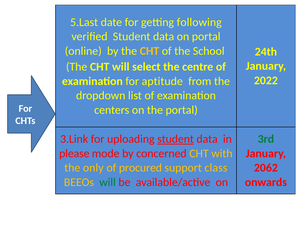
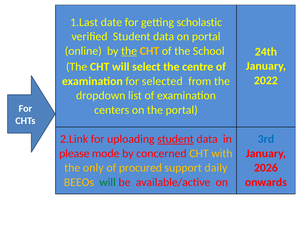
5.Last: 5.Last -> 1.Last
following: following -> scholastic
the at (129, 51) underline: none -> present
aptitude: aptitude -> selected
3.Link: 3.Link -> 2.Link
3rd colour: green -> blue
class: class -> daily
2062: 2062 -> 2026
